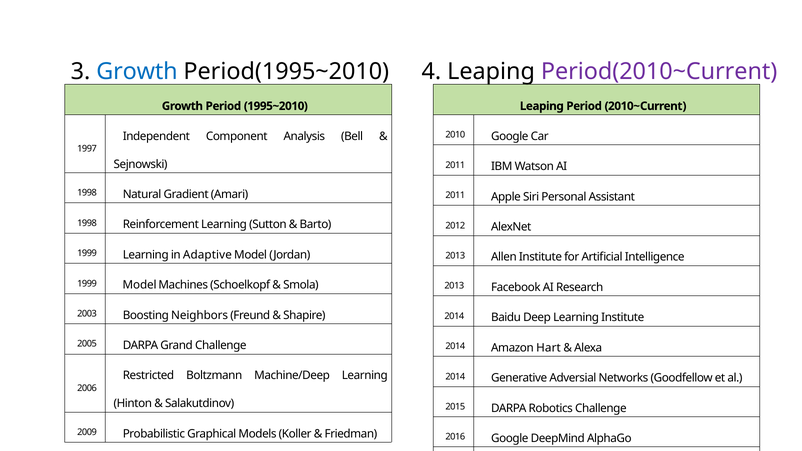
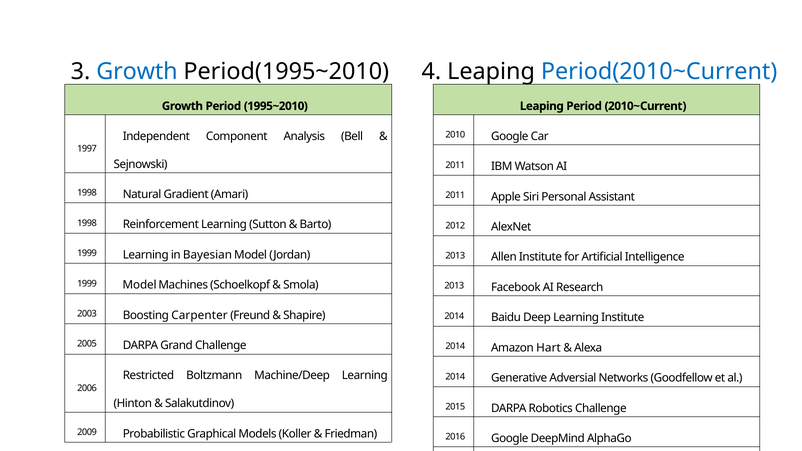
Period(2010~Current colour: purple -> blue
Adaptive: Adaptive -> Bayesian
Neighbors: Neighbors -> Carpenter
